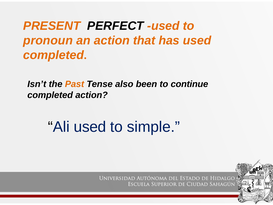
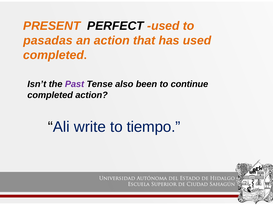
pronoun: pronoun -> pasadas
Past colour: orange -> purple
Ali used: used -> write
simple: simple -> tiempo
